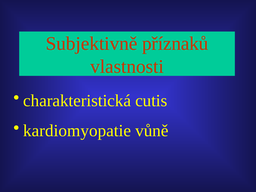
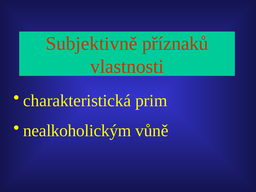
cutis: cutis -> prim
kardiomyopatie: kardiomyopatie -> nealkoholickým
